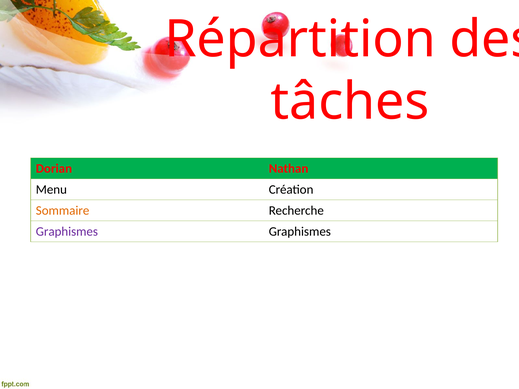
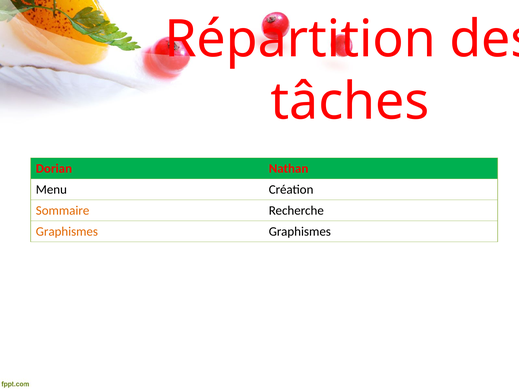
Graphismes at (67, 232) colour: purple -> orange
